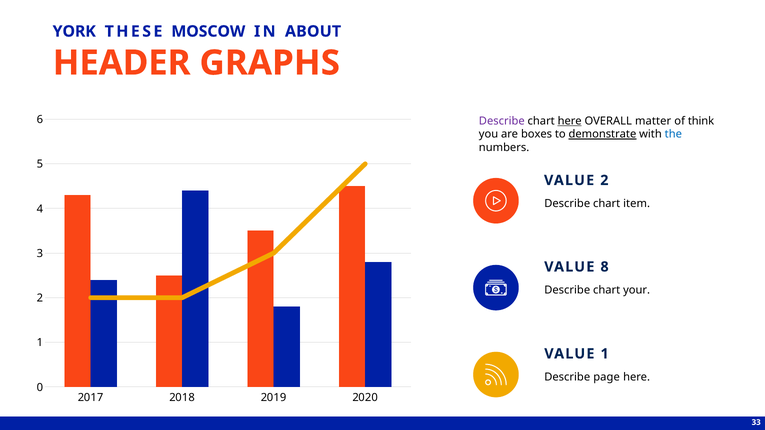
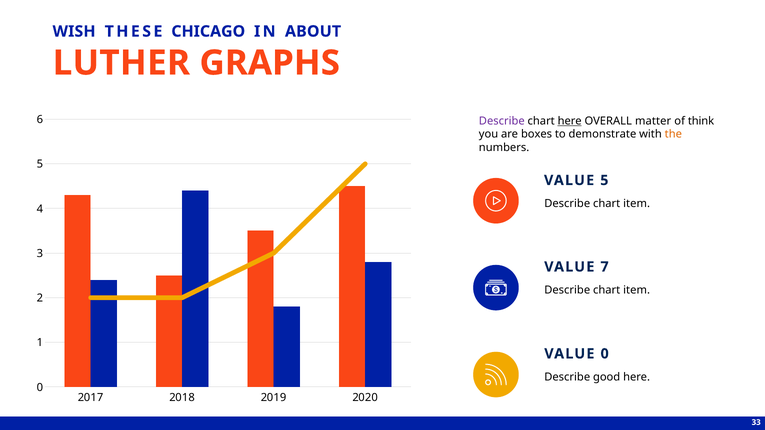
YORK: YORK -> WISH
MOSCOW: MOSCOW -> CHICAGO
HEADER: HEADER -> LUTHER
demonstrate underline: present -> none
the colour: blue -> orange
VALUE 2: 2 -> 5
8: 8 -> 7
your at (637, 290): your -> item
VALUE 1: 1 -> 0
page: page -> good
